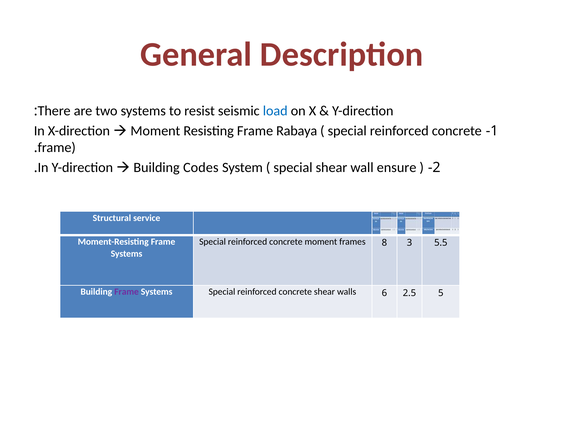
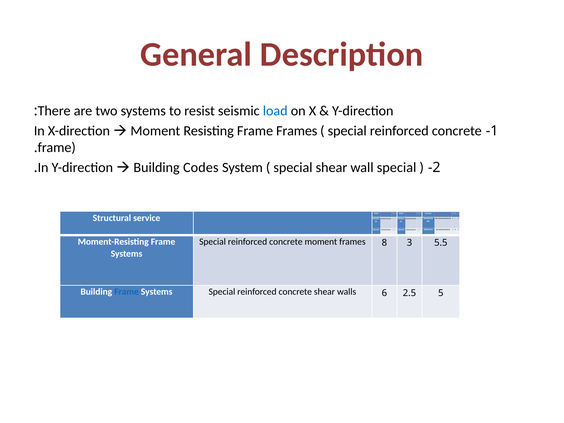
Frame Rabaya: Rabaya -> Frames
wall ensure: ensure -> special
Frame at (127, 292) colour: purple -> blue
